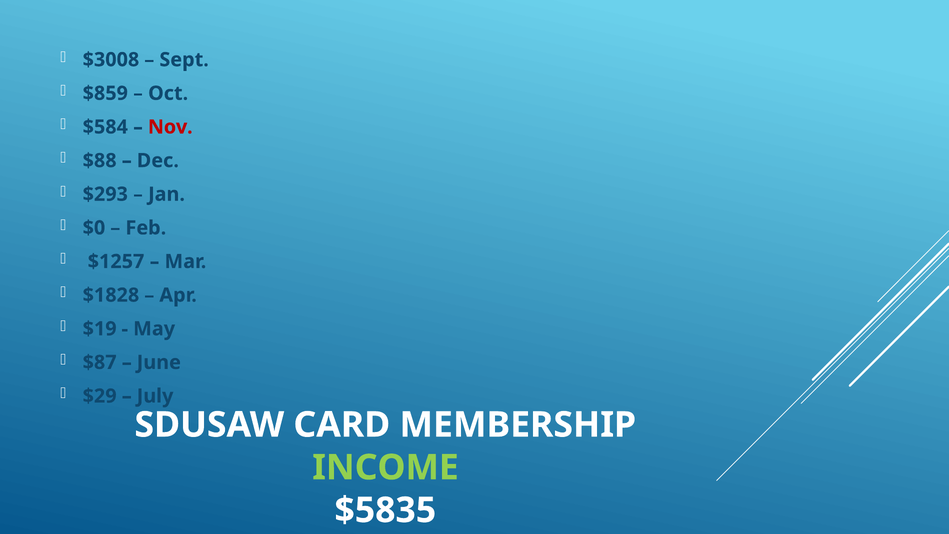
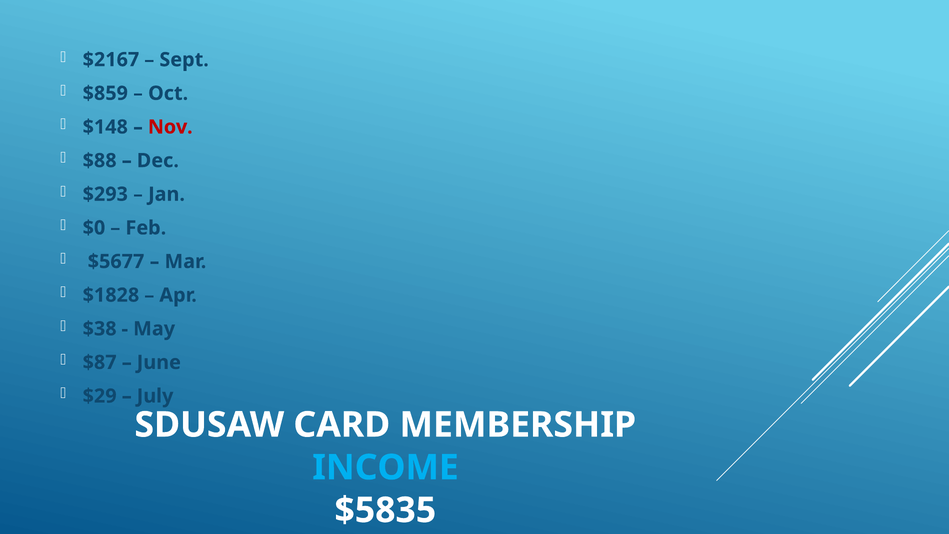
$3008: $3008 -> $2167
$584: $584 -> $148
$1257: $1257 -> $5677
$19: $19 -> $38
INCOME colour: light green -> light blue
